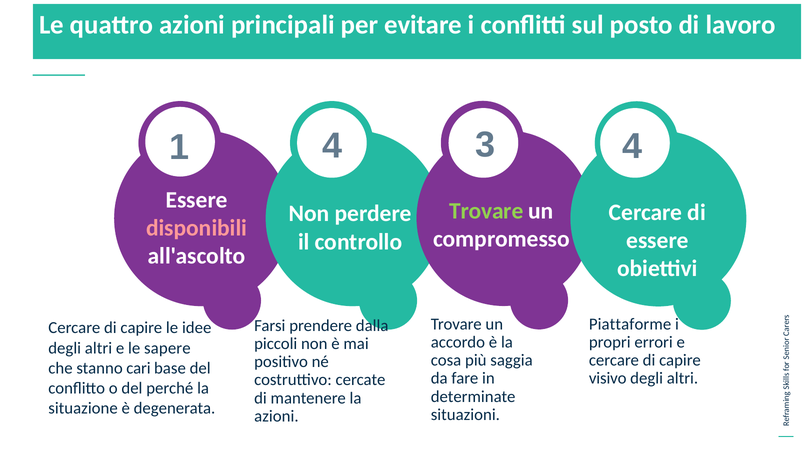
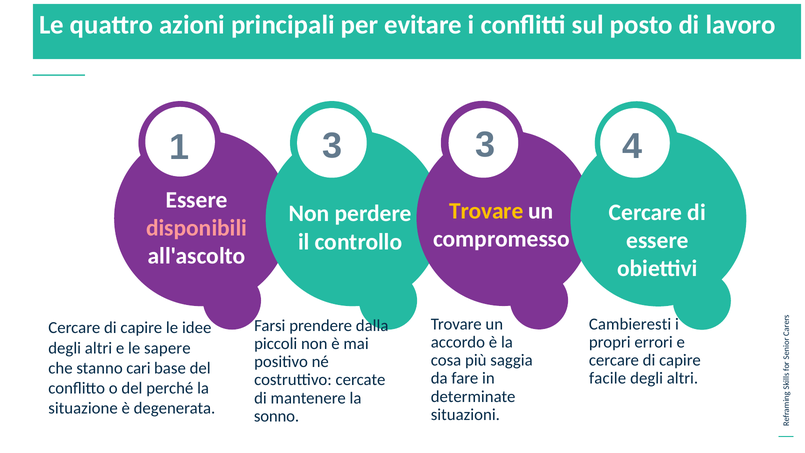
1 4: 4 -> 3
Trovare at (486, 211) colour: light green -> yellow
Piattaforme: Piattaforme -> Cambieresti
visivo: visivo -> facile
azioni at (276, 416): azioni -> sonno
